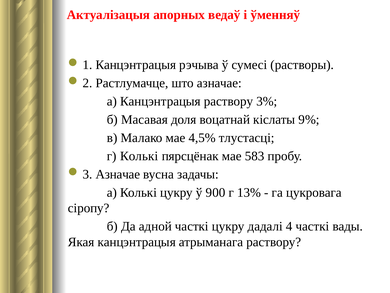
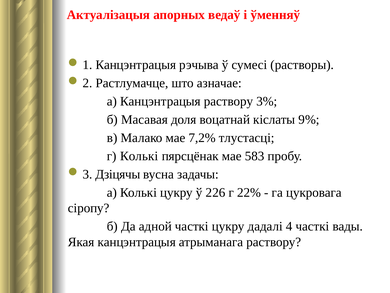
4,5%: 4,5% -> 7,2%
Азначае at (118, 174): Азначае -> Дзіцячы
900: 900 -> 226
13%: 13% -> 22%
